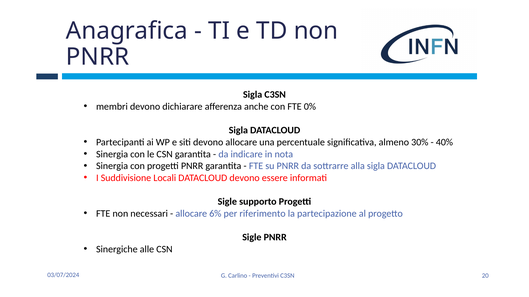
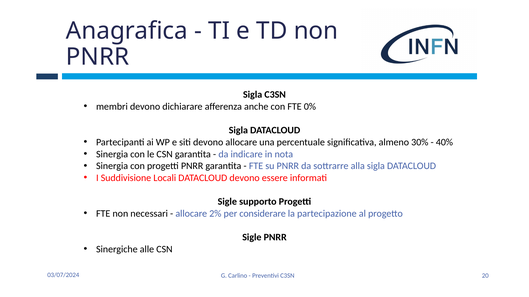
6%: 6% -> 2%
riferimento: riferimento -> considerare
